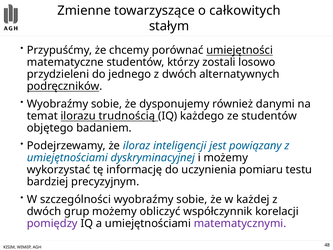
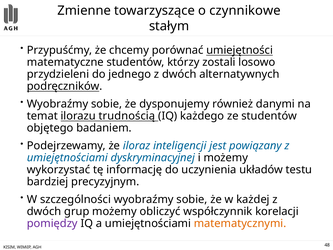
całkowitych: całkowitych -> czynnikowe
pomiaru: pomiaru -> układów
matematycznymi colour: purple -> orange
